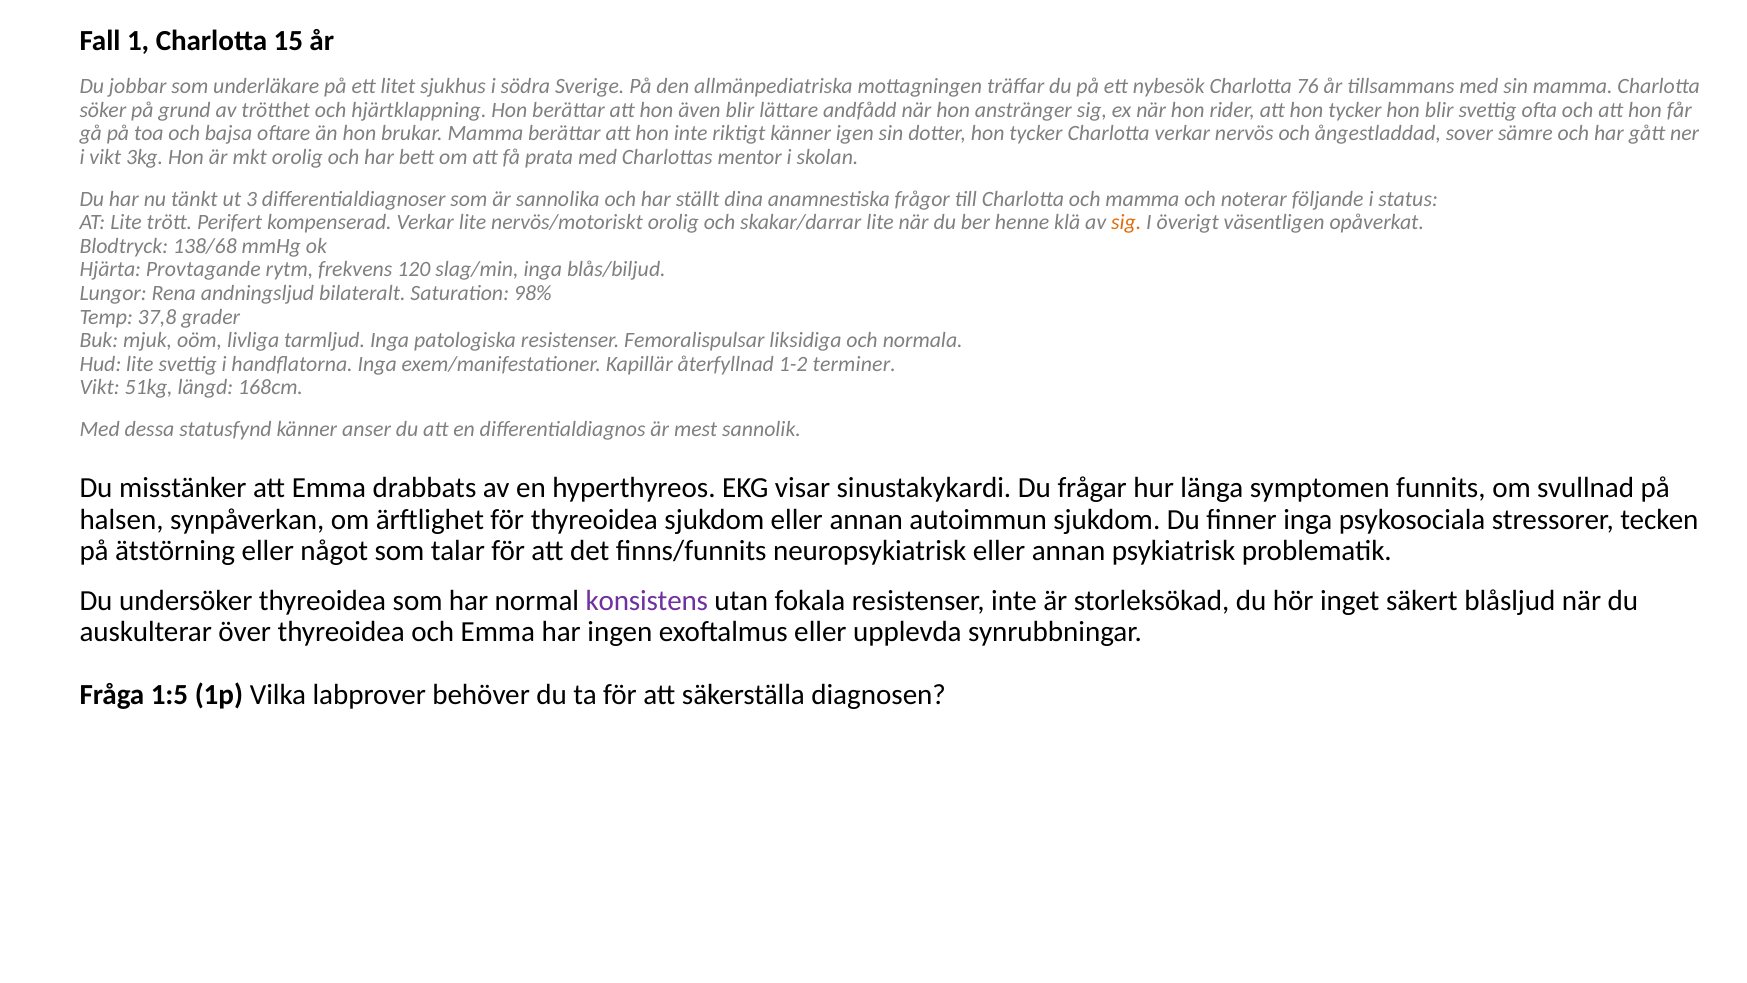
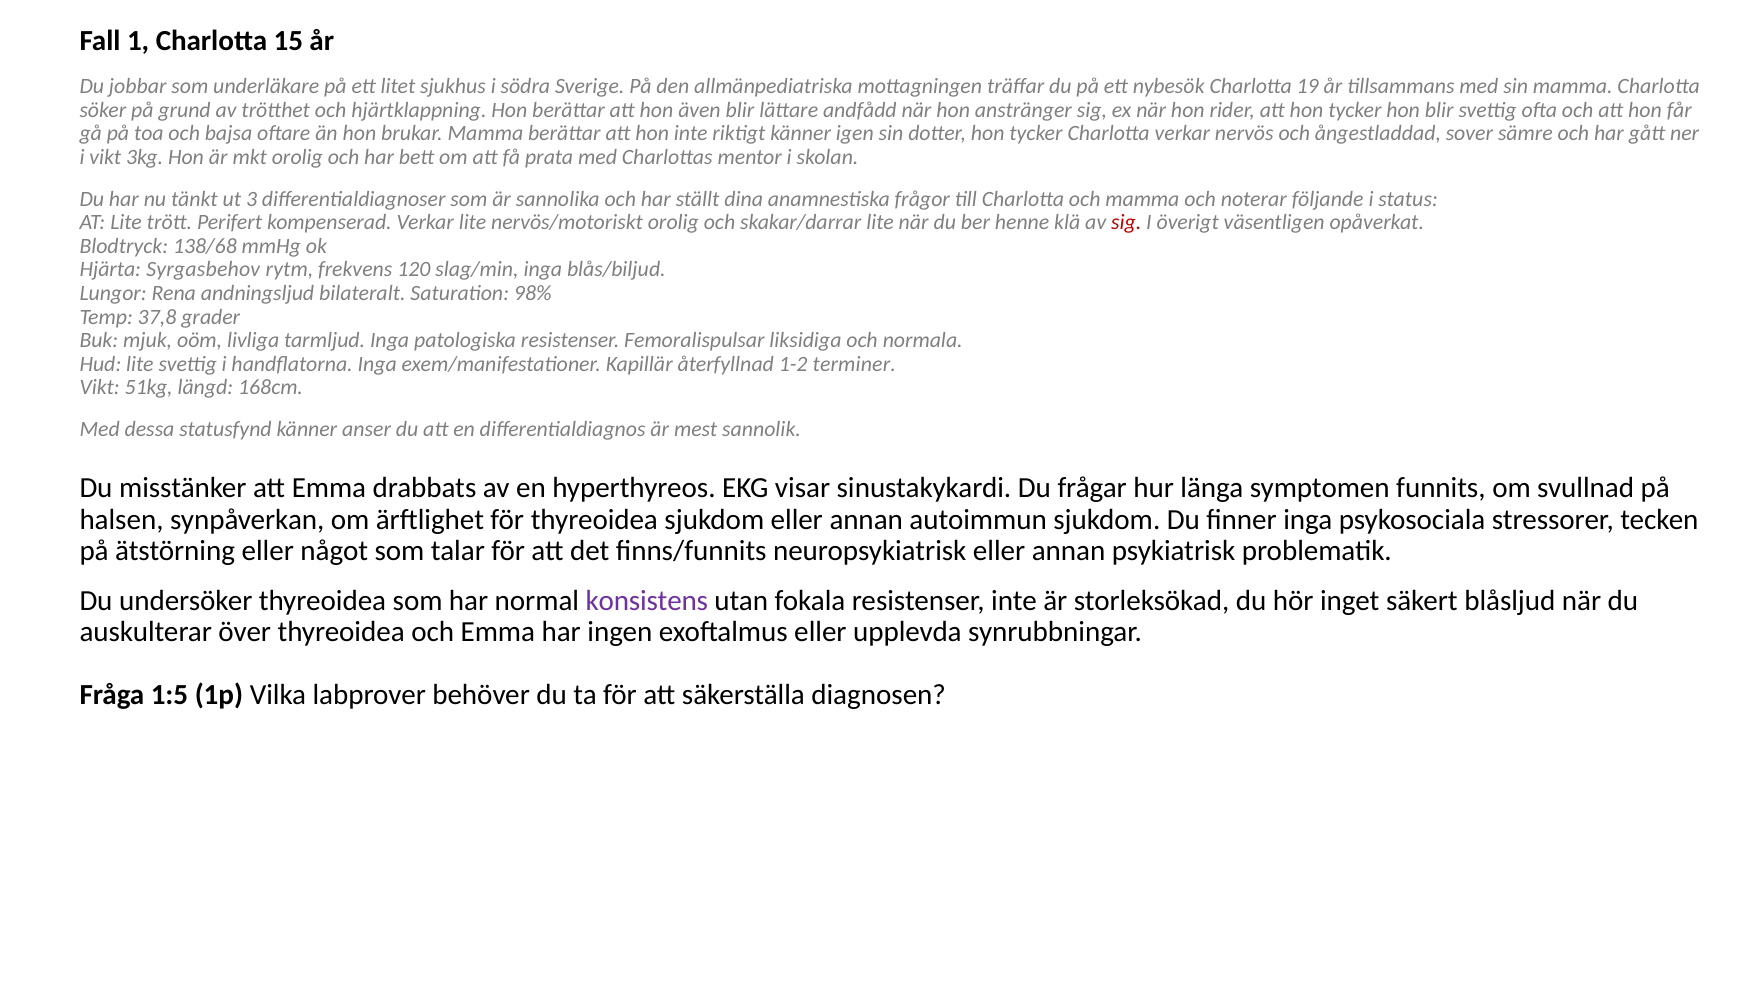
76: 76 -> 19
sig at (1126, 223) colour: orange -> red
Provtagande: Provtagande -> Syrgasbehov
